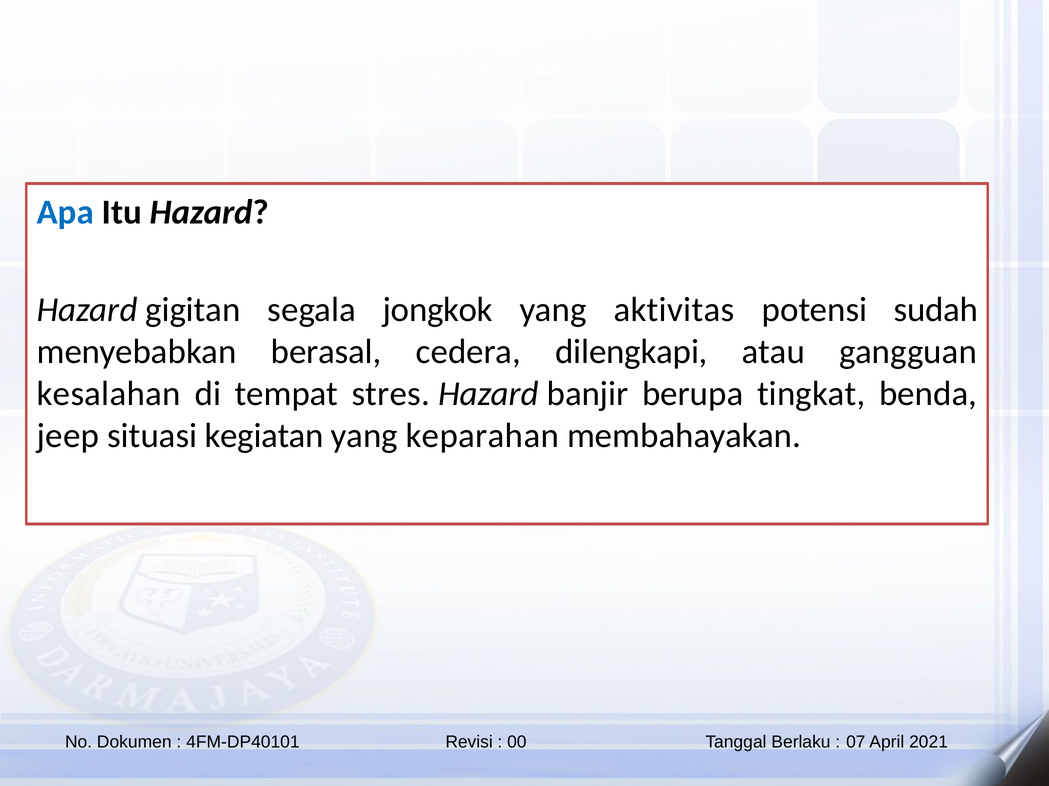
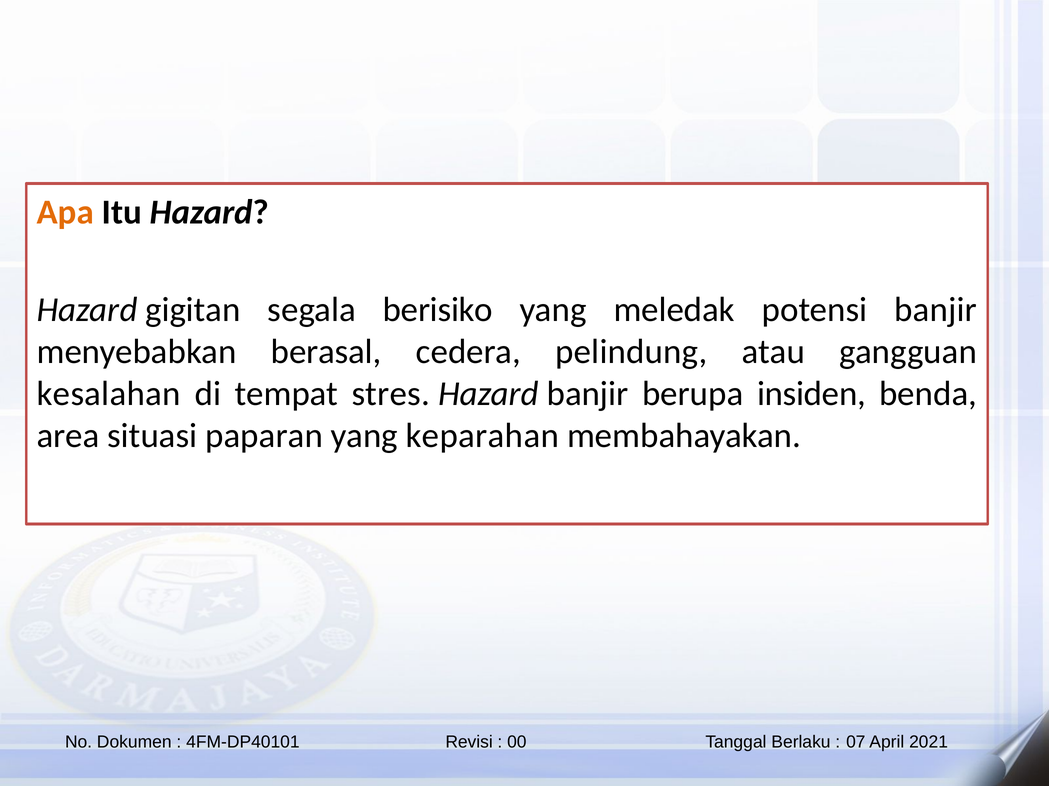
Apa colour: blue -> orange
jongkok: jongkok -> berisiko
aktivitas: aktivitas -> meledak
potensi sudah: sudah -> banjir
dilengkapi: dilengkapi -> pelindung
tingkat: tingkat -> insiden
jeep: jeep -> area
kegiatan: kegiatan -> paparan
